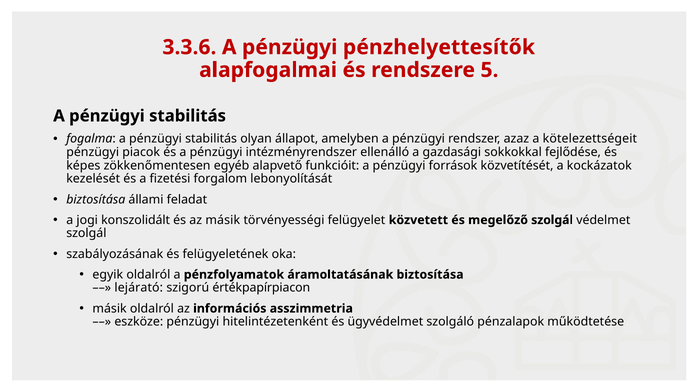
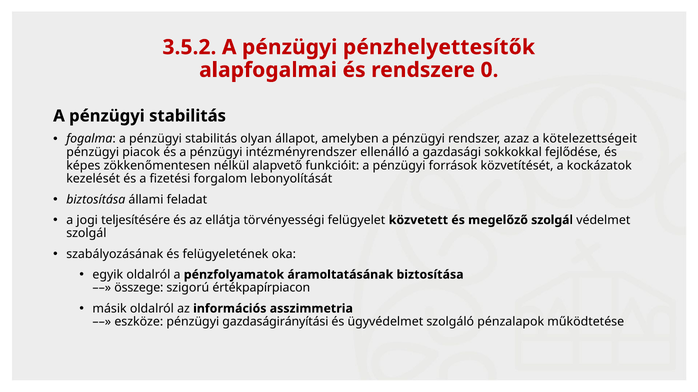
3.3.6: 3.3.6 -> 3.5.2
5: 5 -> 0
egyéb: egyéb -> nélkül
konszolidált: konszolidált -> teljesítésére
az másik: másik -> ellátja
lejárató: lejárató -> összege
hitelintézetenként: hitelintézetenként -> gazdaságirányítási
